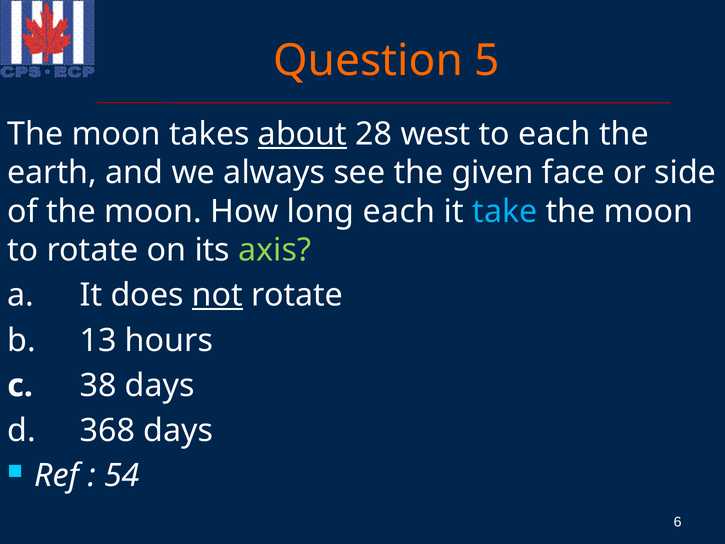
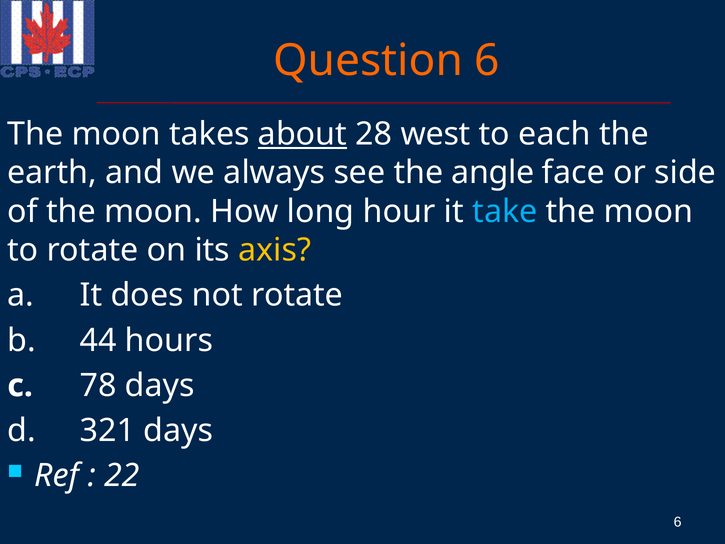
Question 5: 5 -> 6
given: given -> angle
long each: each -> hour
axis colour: light green -> yellow
not underline: present -> none
13: 13 -> 44
38: 38 -> 78
368: 368 -> 321
54: 54 -> 22
